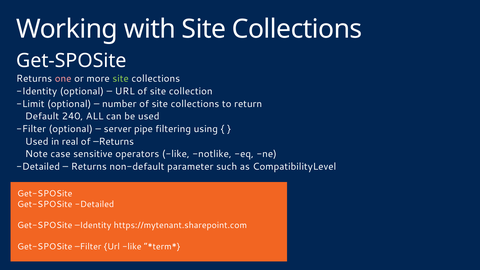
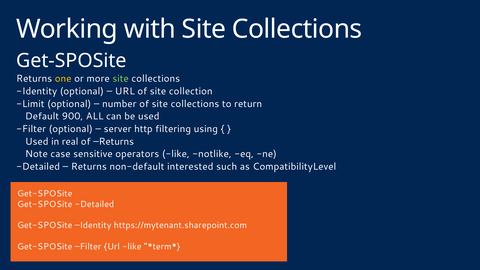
one colour: pink -> yellow
240: 240 -> 900
pipe: pipe -> http
parameter: parameter -> interested
